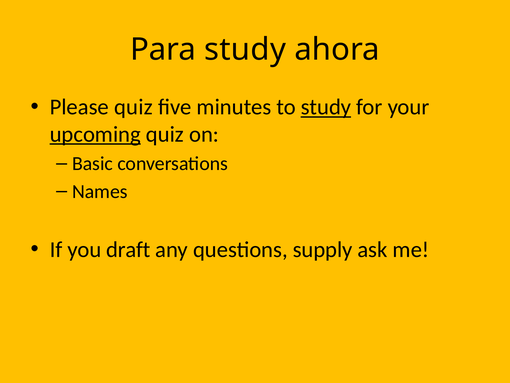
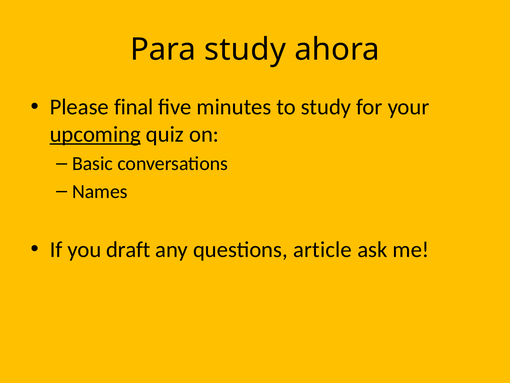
Please quiz: quiz -> final
study at (326, 107) underline: present -> none
supply: supply -> article
